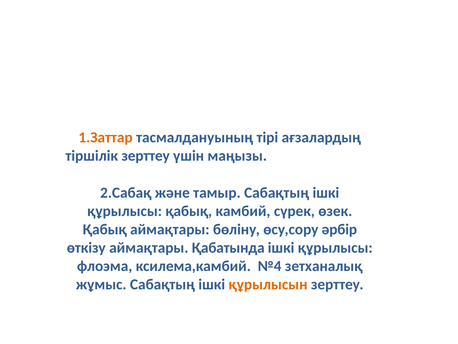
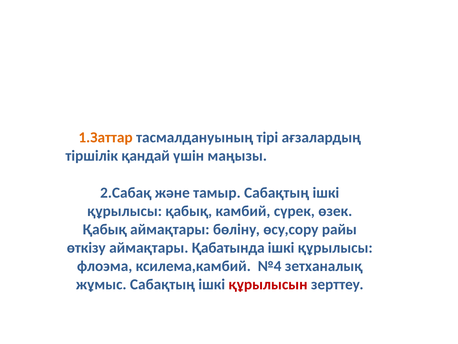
тіршілік зерттеу: зерттеу -> қандай
әрбір: әрбір -> райы
құрылысын colour: orange -> red
